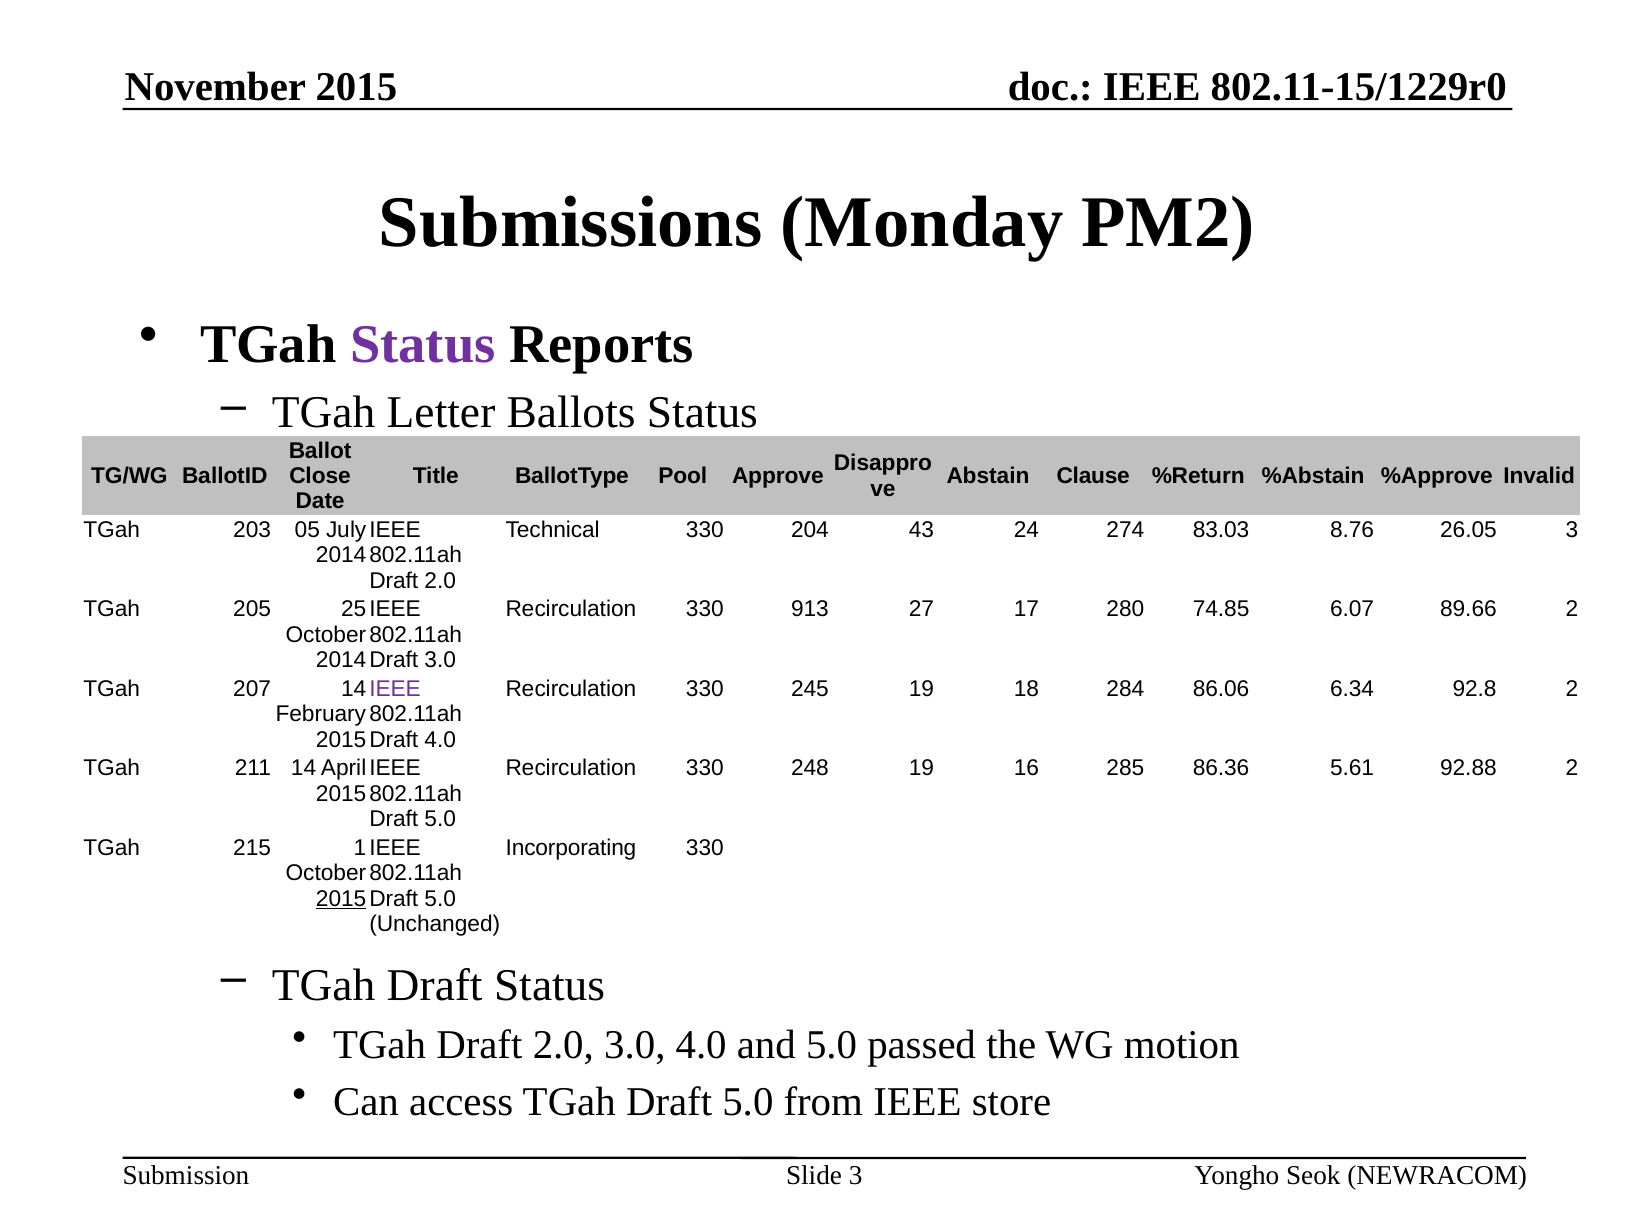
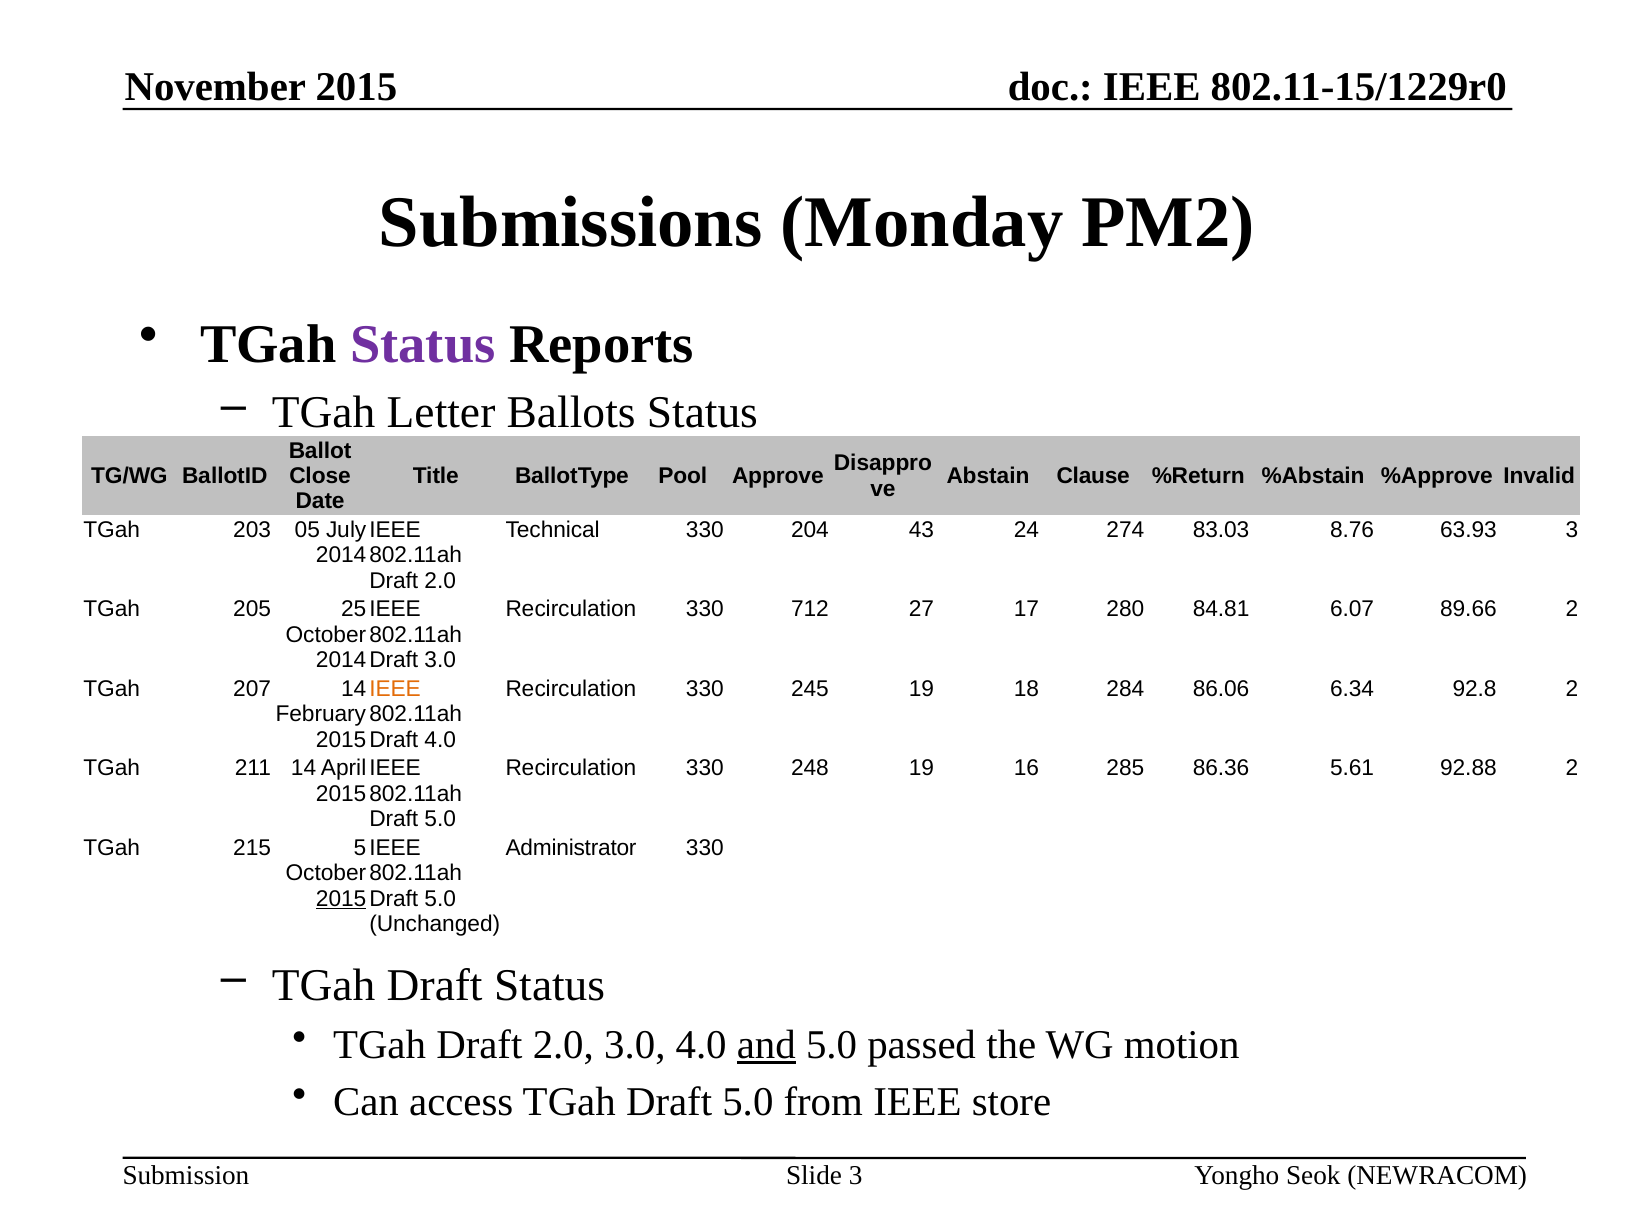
26.05: 26.05 -> 63.93
913: 913 -> 712
74.85: 74.85 -> 84.81
IEEE at (395, 689) colour: purple -> orange
1: 1 -> 5
Incorporating: Incorporating -> Administrator
and underline: none -> present
